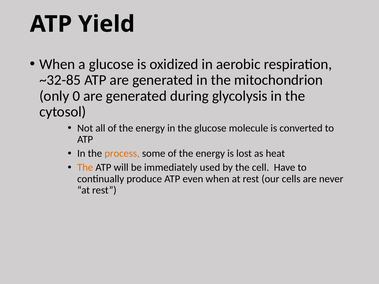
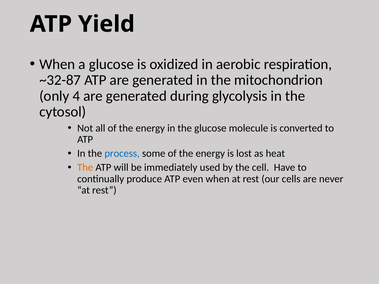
~32-85: ~32-85 -> ~32-87
0: 0 -> 4
process colour: orange -> blue
